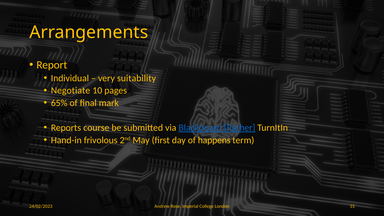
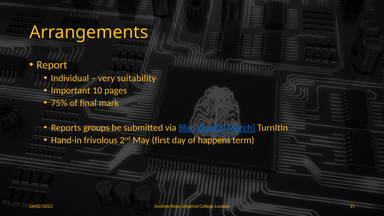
Negotiate: Negotiate -> Important
65%: 65% -> 75%
course: course -> groups
Rather: Rather -> March
